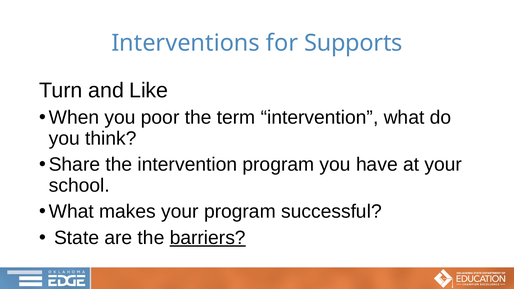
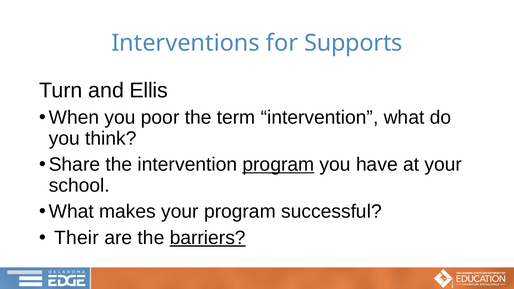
Like: Like -> Ellis
program at (278, 165) underline: none -> present
State: State -> Their
